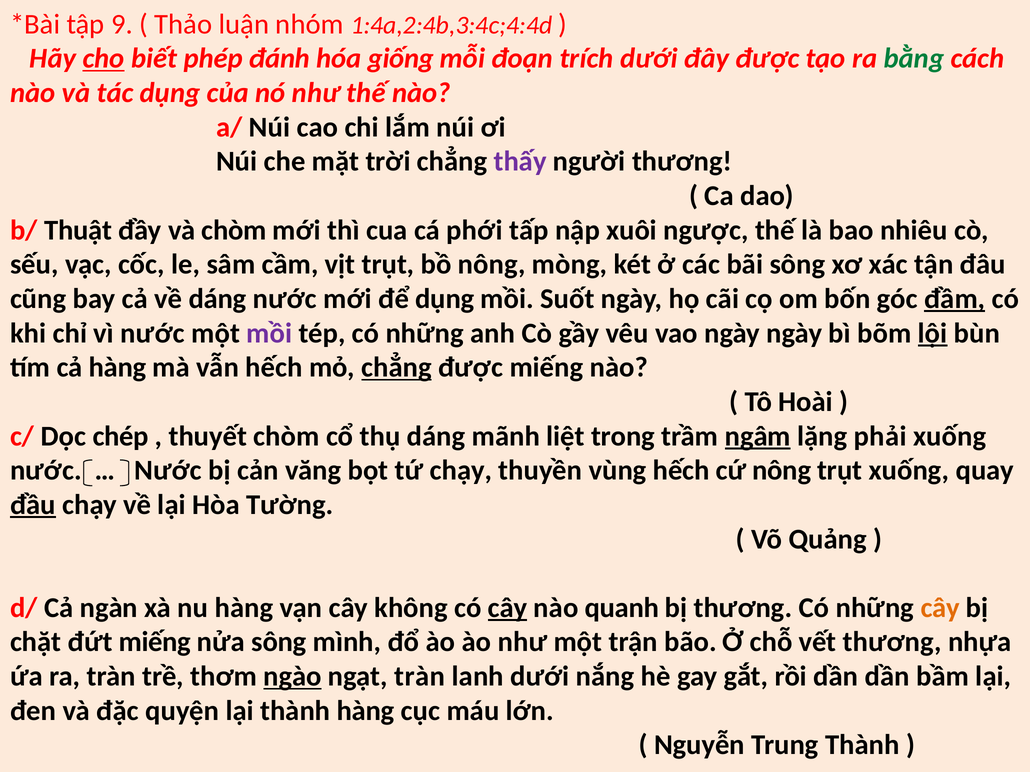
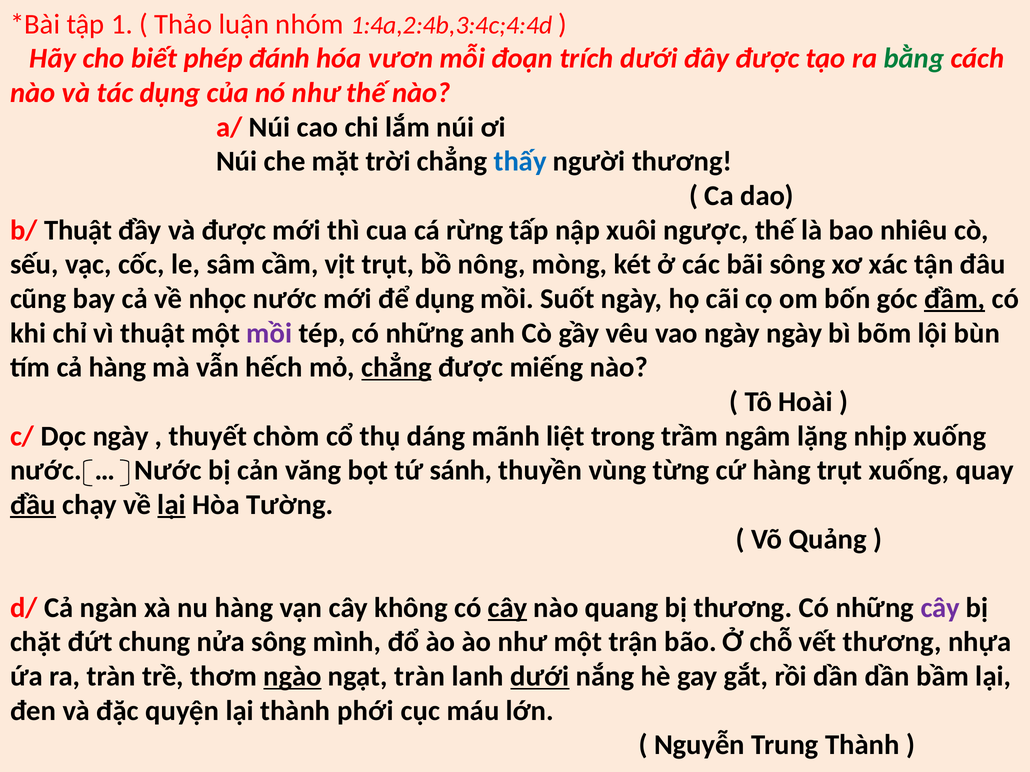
9: 9 -> 1
cho underline: present -> none
giống: giống -> vươn
thấy colour: purple -> blue
và chòm: chòm -> được
phới: phới -> rừng
về dáng: dáng -> nhọc
vì nước: nước -> thuật
lội underline: present -> none
Dọc chép: chép -> ngày
ngâm underline: present -> none
phải: phải -> nhịp
tứ chạy: chạy -> sánh
vùng hếch: hếch -> từng
cứ nông: nông -> hàng
lại at (172, 505) underline: none -> present
quanh: quanh -> quang
cây at (940, 608) colour: orange -> purple
đứt miếng: miếng -> chung
dưới at (540, 677) underline: none -> present
thành hàng: hàng -> phới
